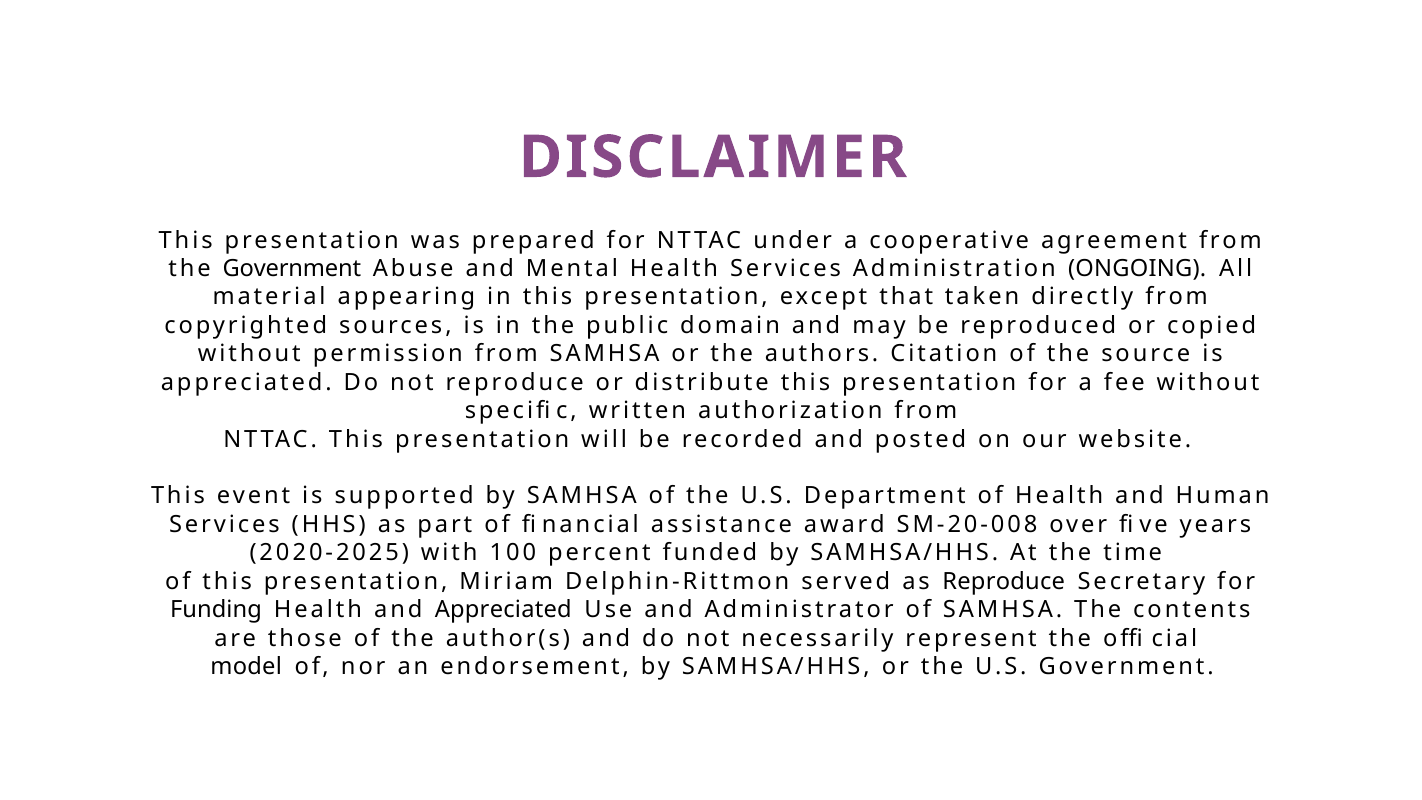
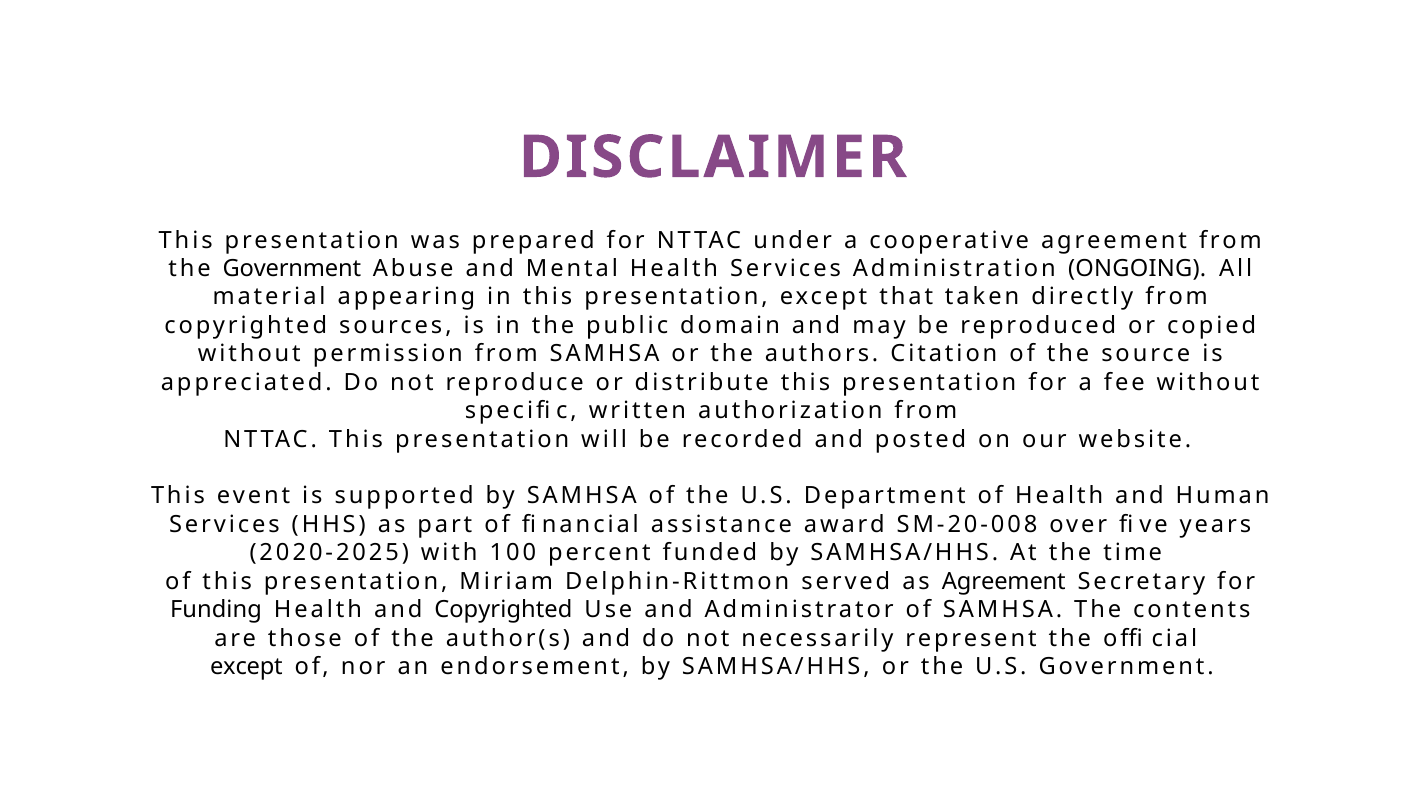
as Reproduce: Reproduce -> Agreement
and Appreciated: Appreciated -> Copyrighted
model at (246, 667): model -> except
